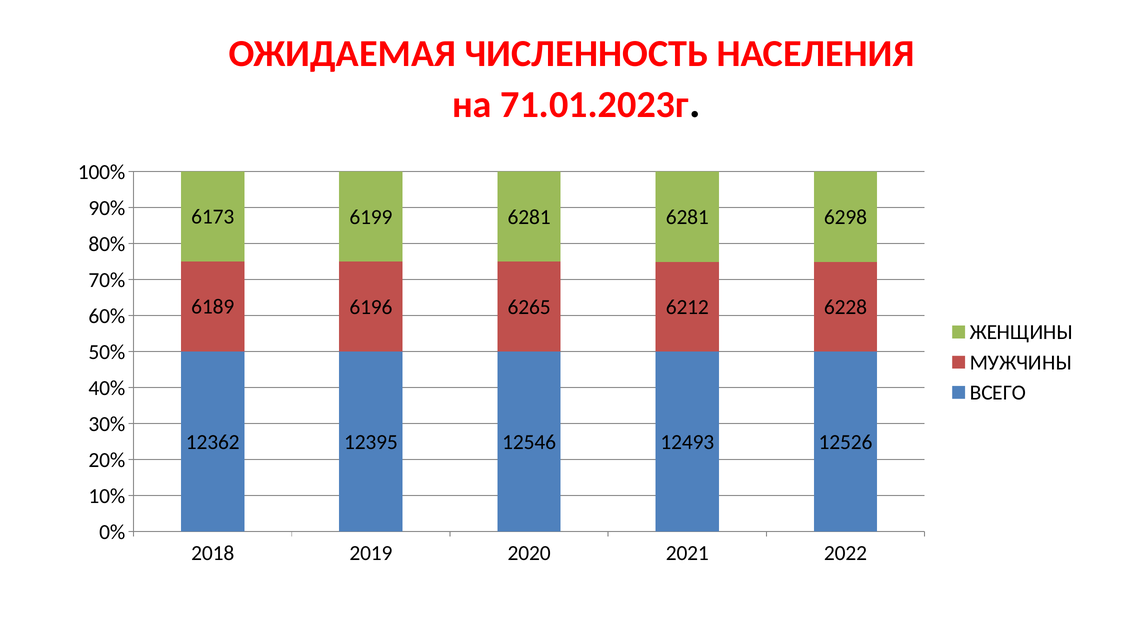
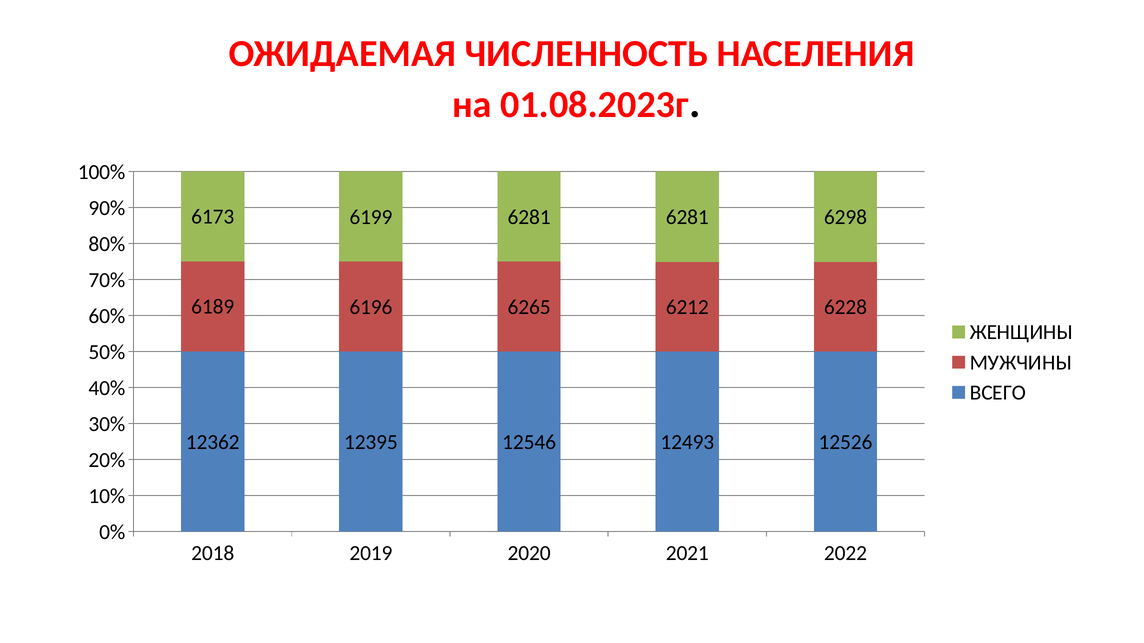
71.01.2023г: 71.01.2023г -> 01.08.2023г
